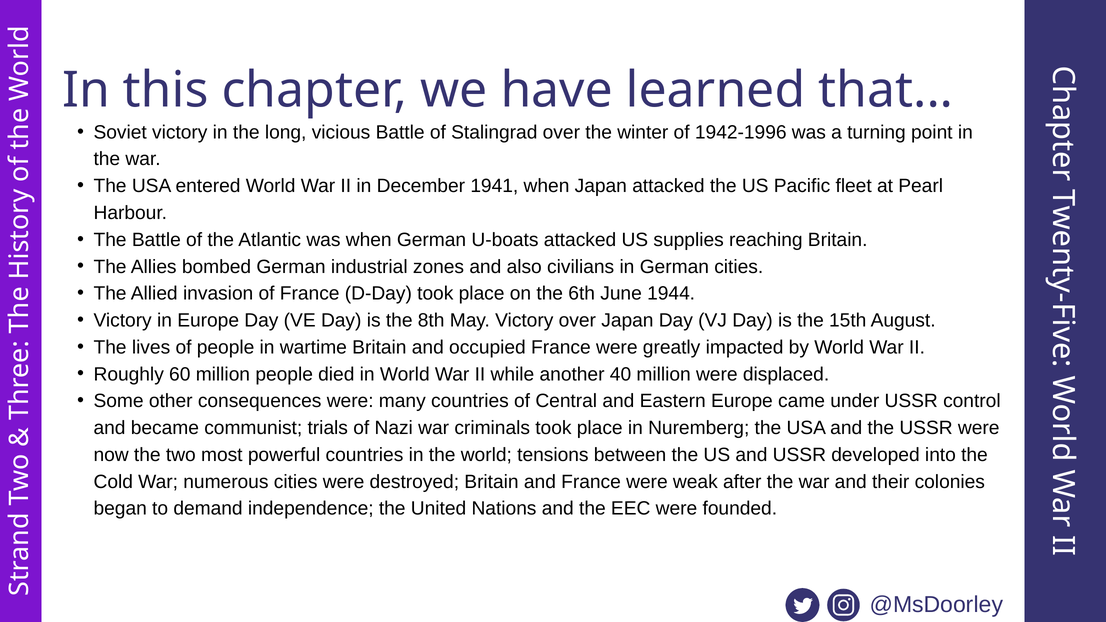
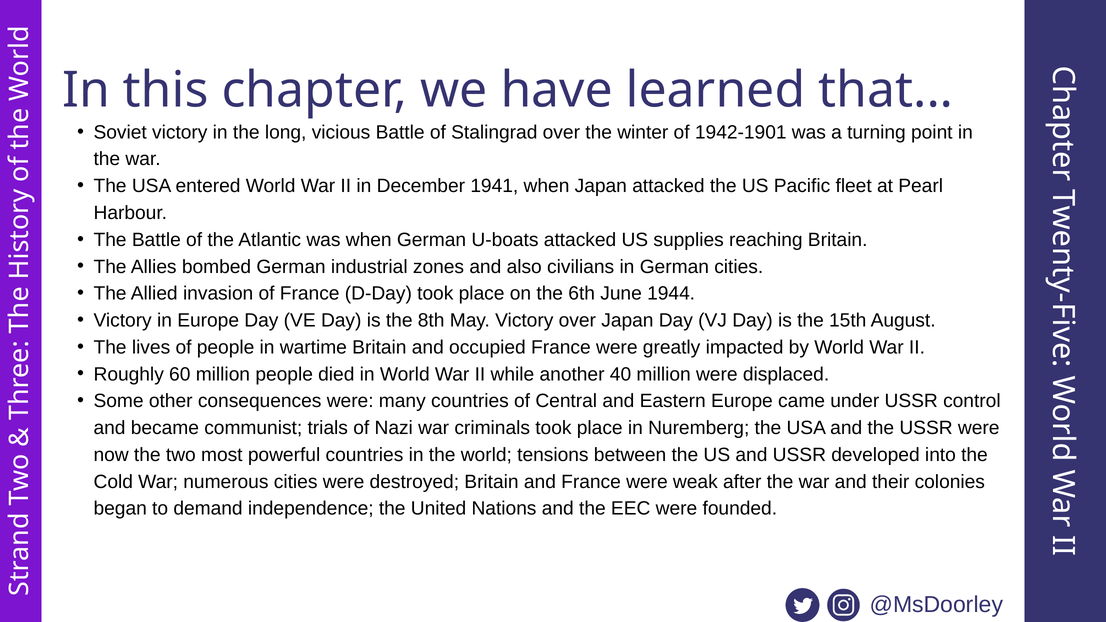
1942-1996: 1942-1996 -> 1942-1901
